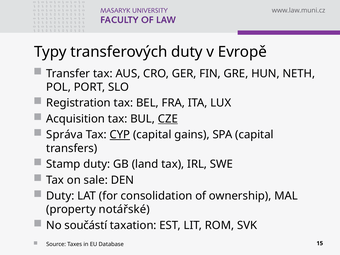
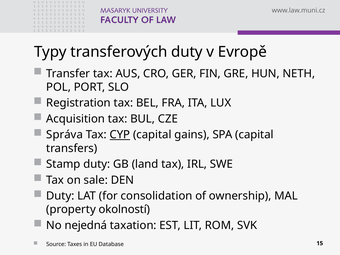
CZE underline: present -> none
notářské: notářské -> okolností
součástí: součástí -> nejedná
